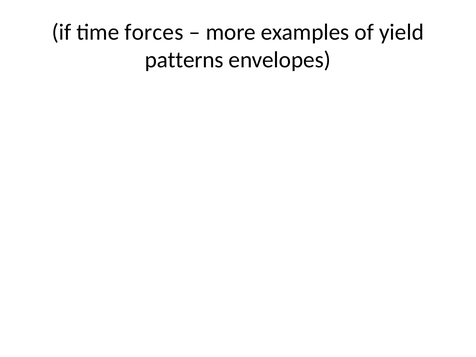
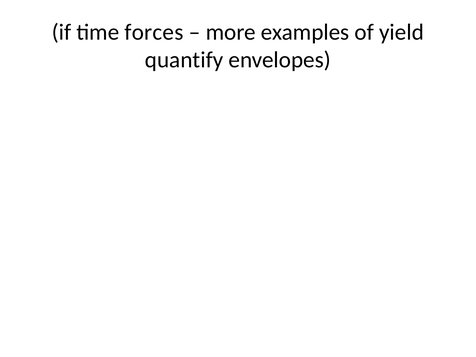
patterns: patterns -> quantify
